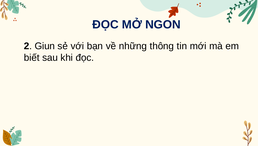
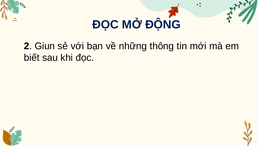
NGON: NGON -> ĐỘNG
